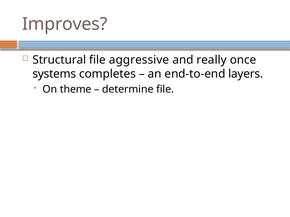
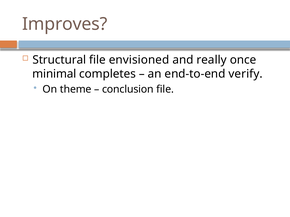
aggressive: aggressive -> envisioned
systems: systems -> minimal
layers: layers -> verify
determine: determine -> conclusion
